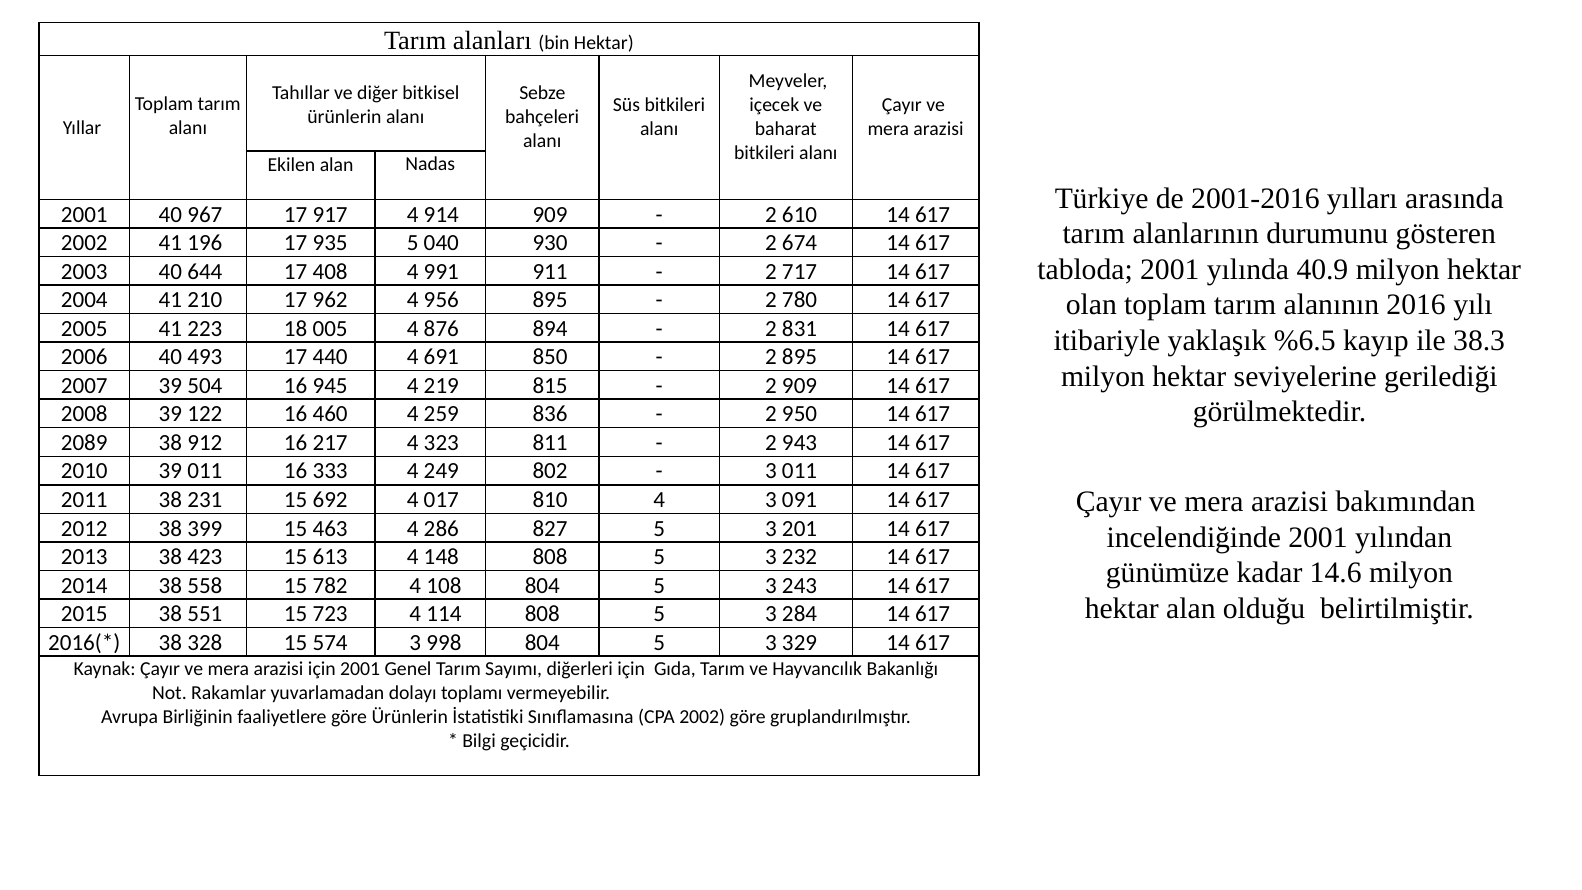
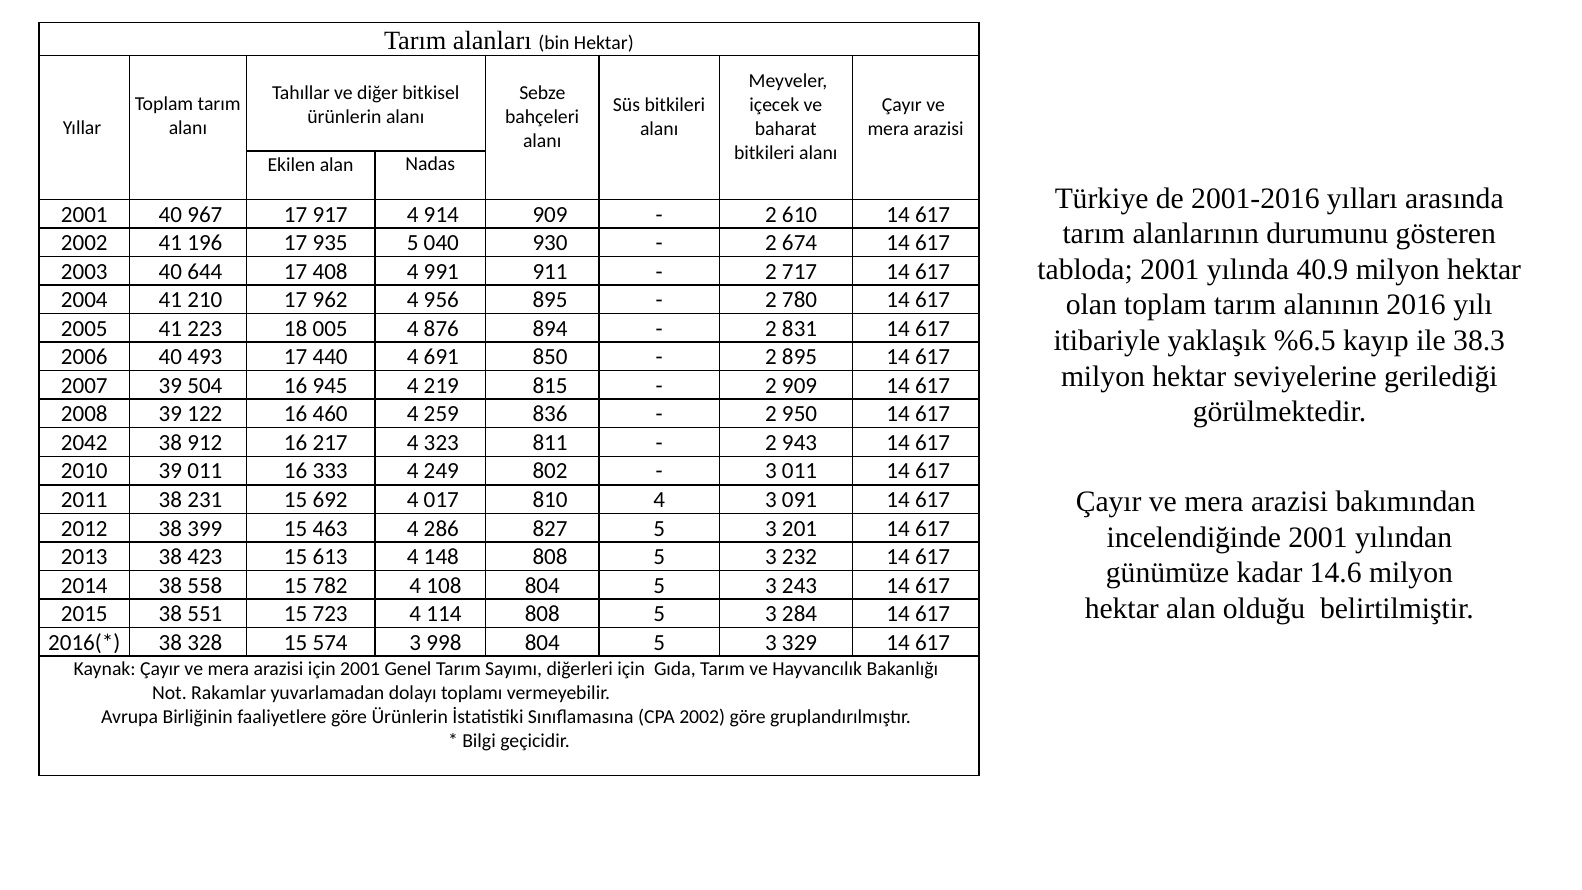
2089: 2089 -> 2042
